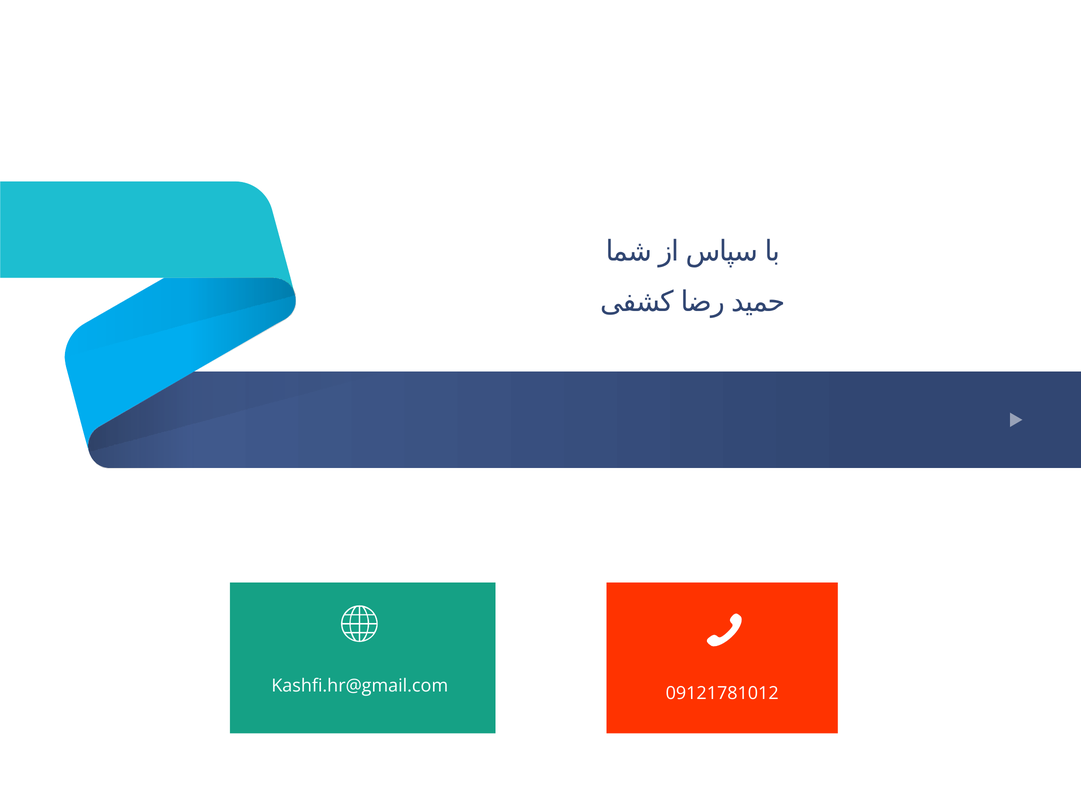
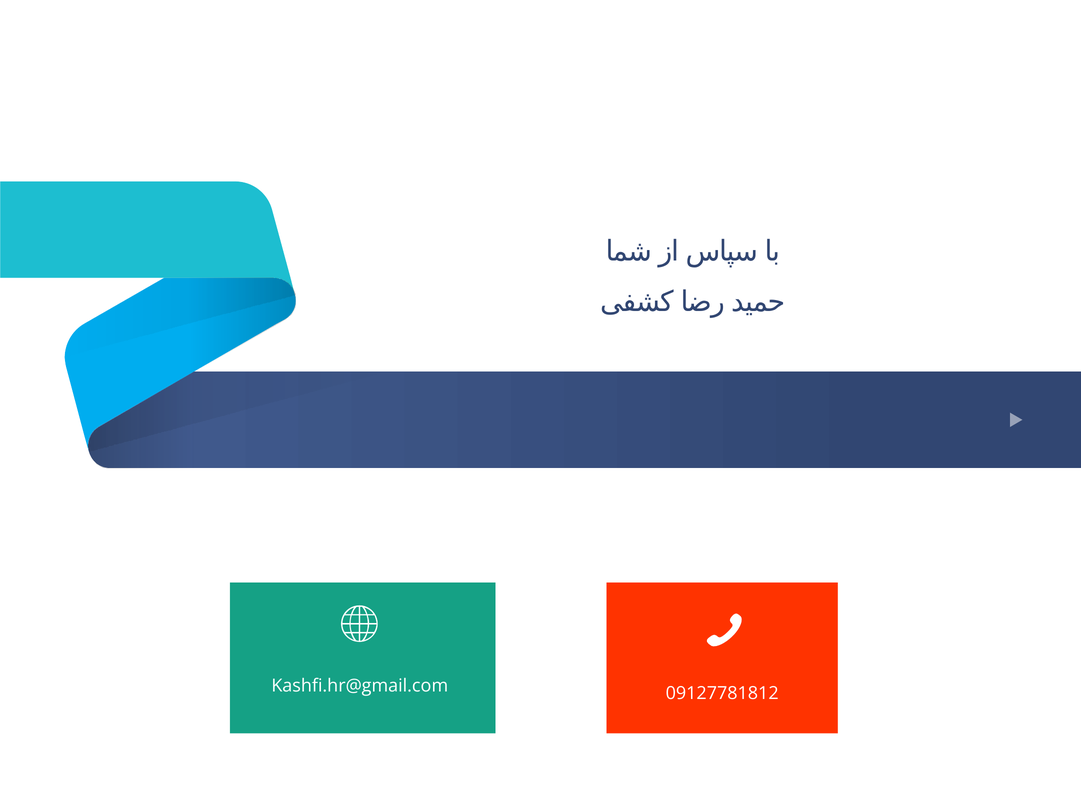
09121781012: 09121781012 -> 09127781812
